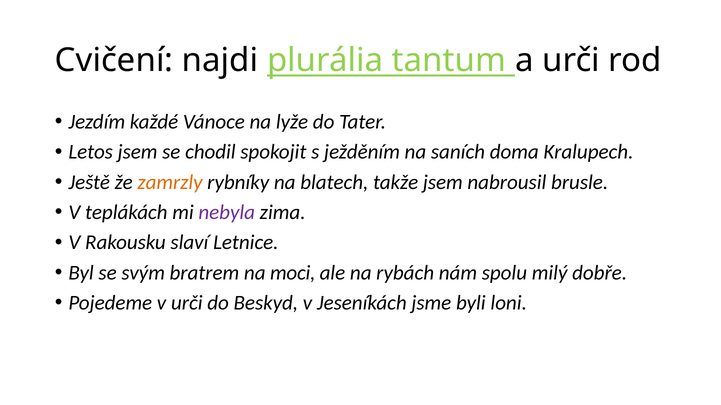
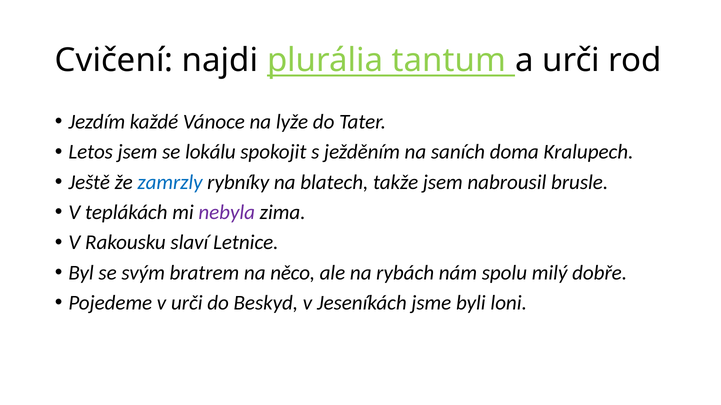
chodil: chodil -> lokálu
zamrzly colour: orange -> blue
moci: moci -> něco
